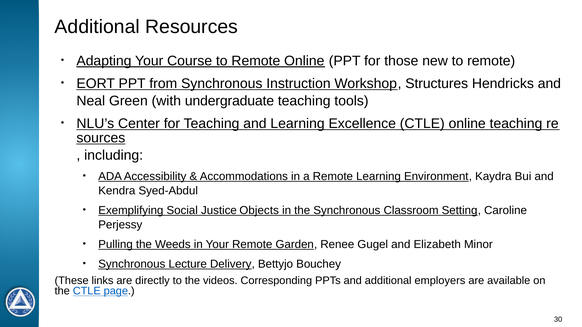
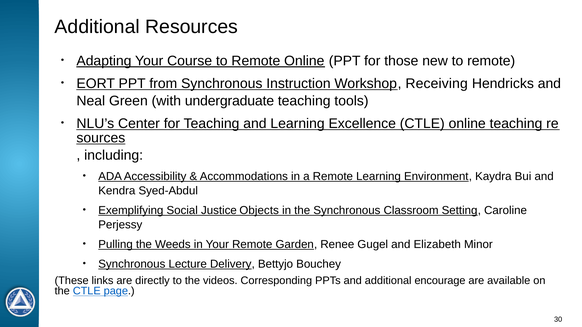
Structures: Structures -> Receiving
employers: employers -> encourage
